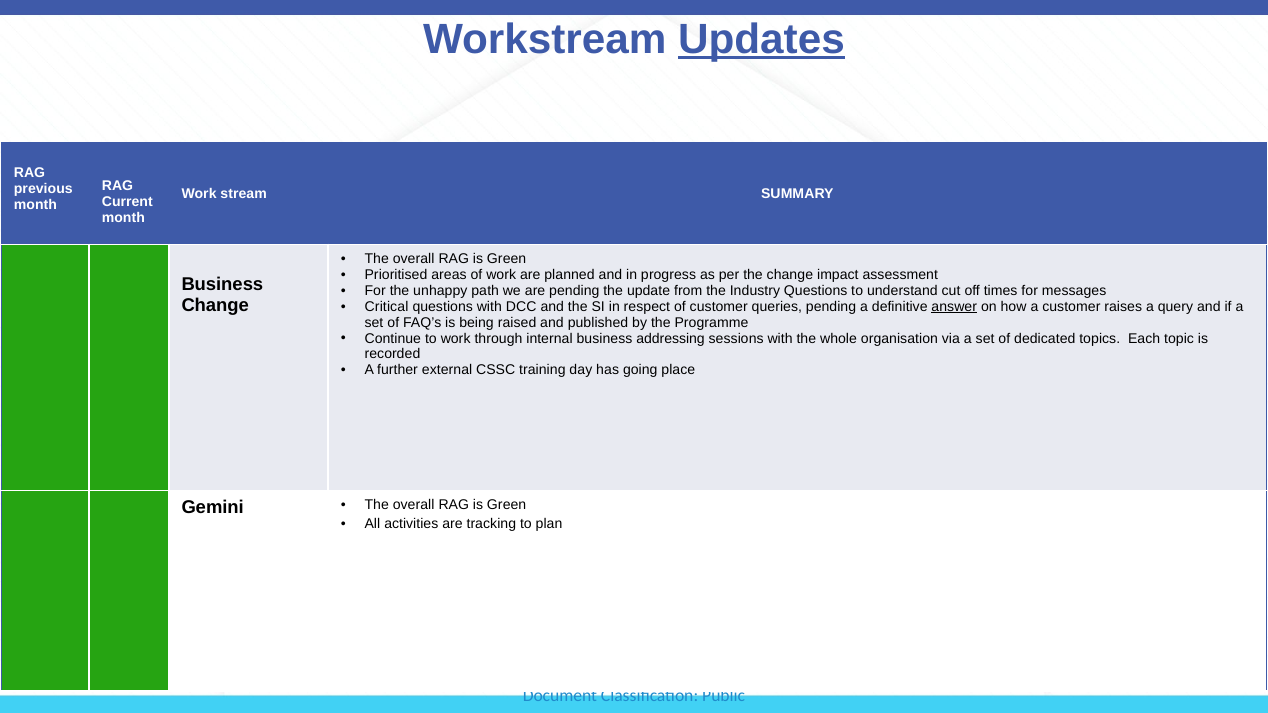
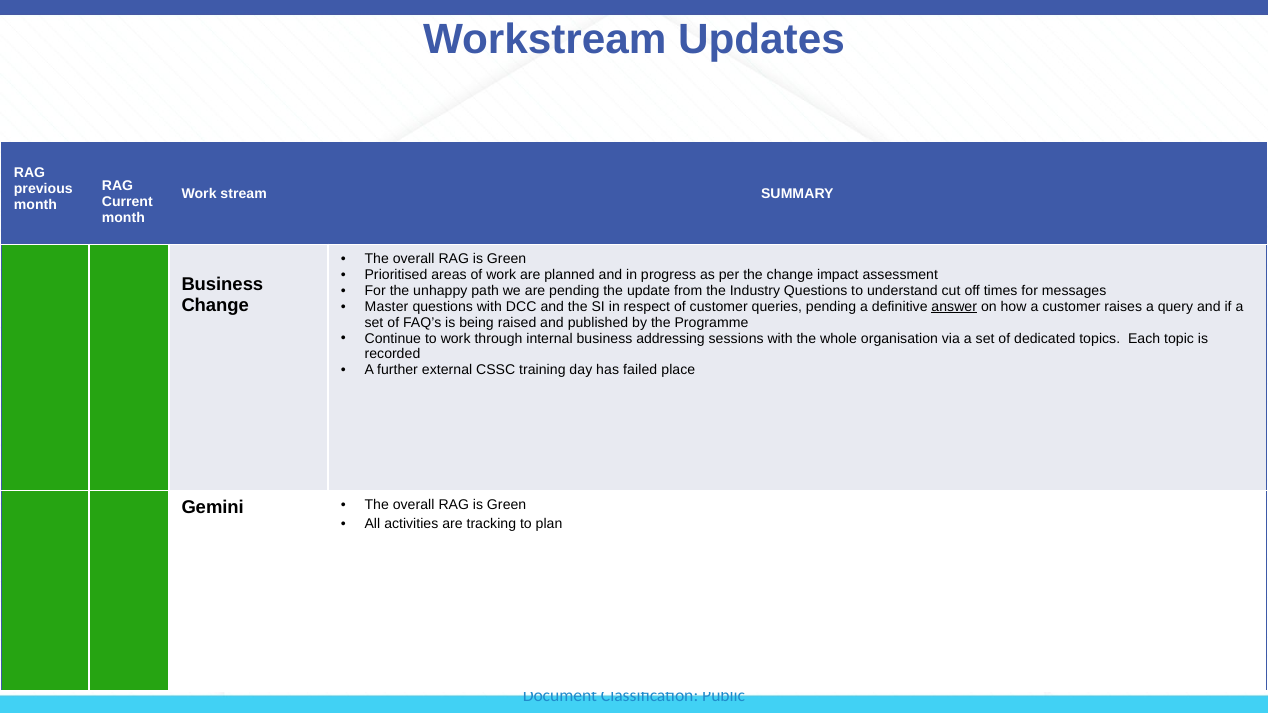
Updates underline: present -> none
Critical: Critical -> Master
going: going -> failed
